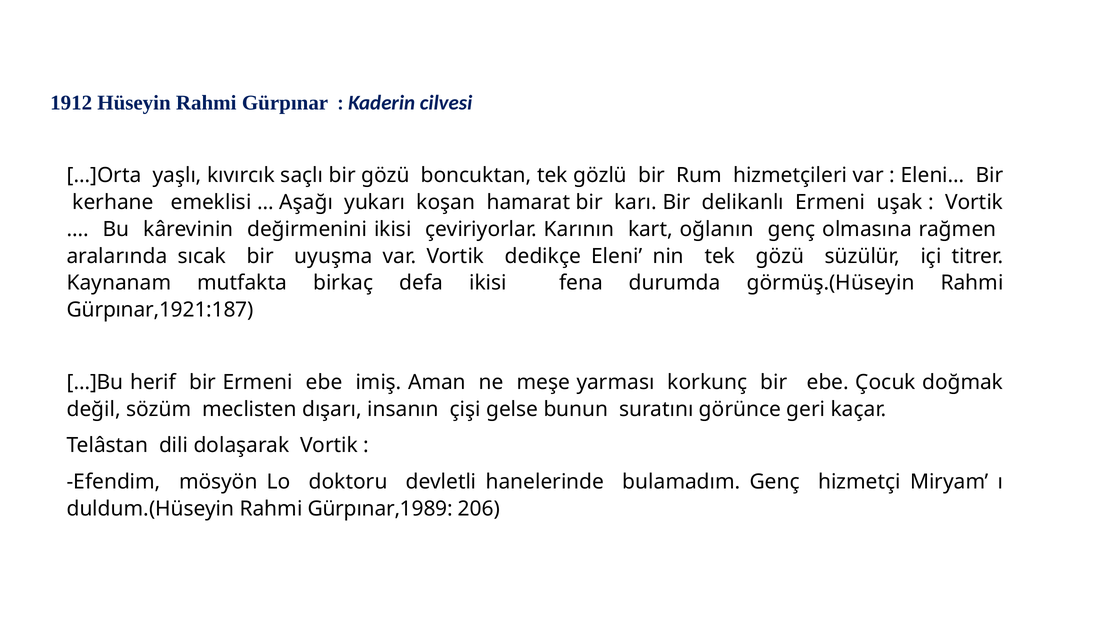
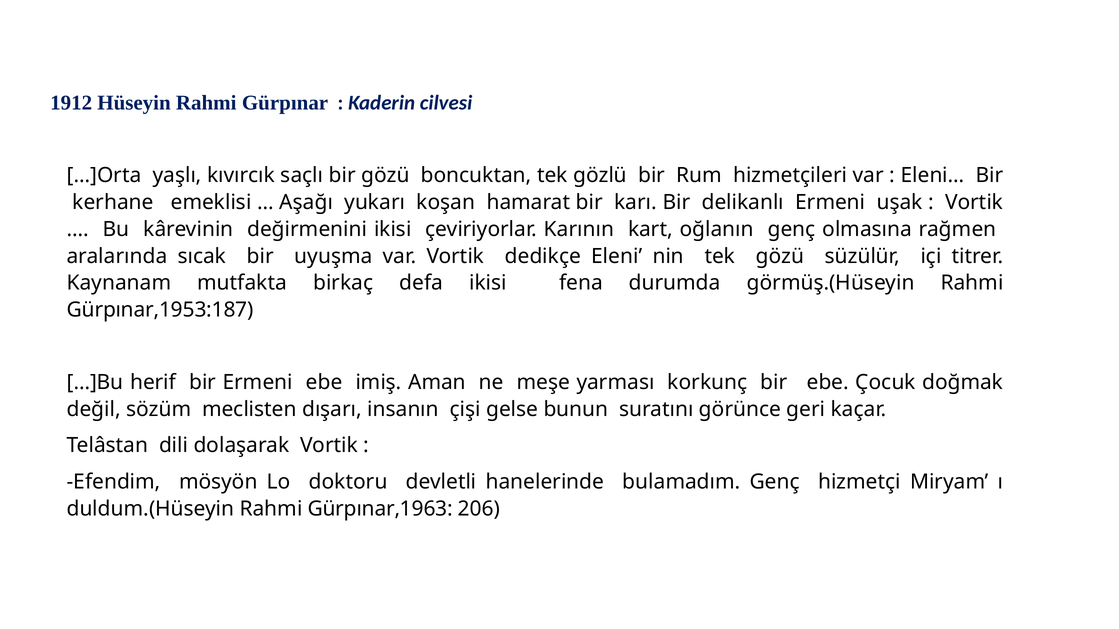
Gürpınar,1921:187: Gürpınar,1921:187 -> Gürpınar,1953:187
Gürpınar,1989: Gürpınar,1989 -> Gürpınar,1963
